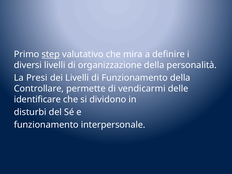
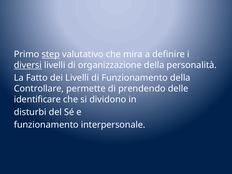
diversi underline: none -> present
Presi: Presi -> Fatto
vendicarmi: vendicarmi -> prendendo
